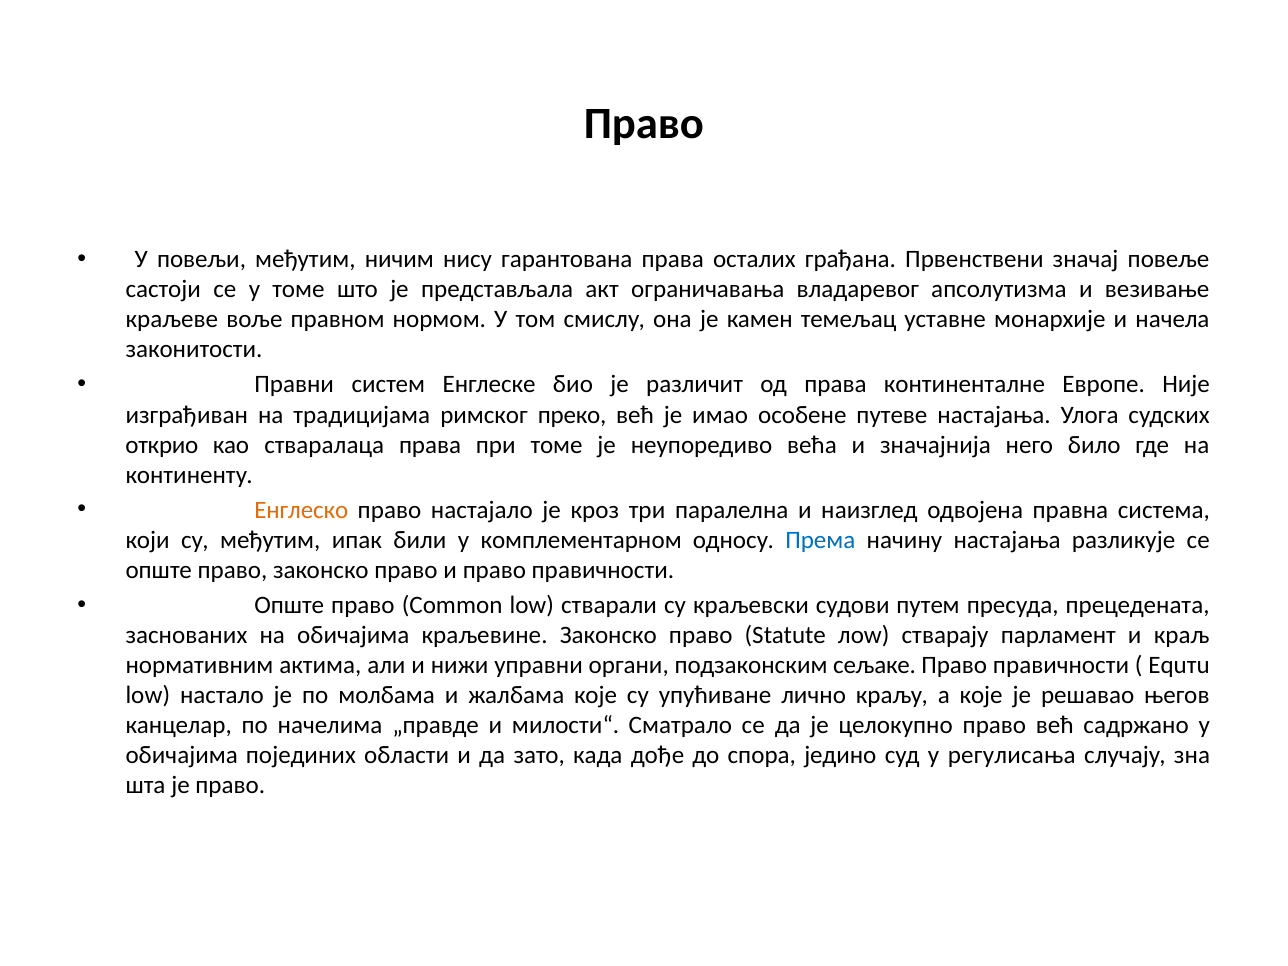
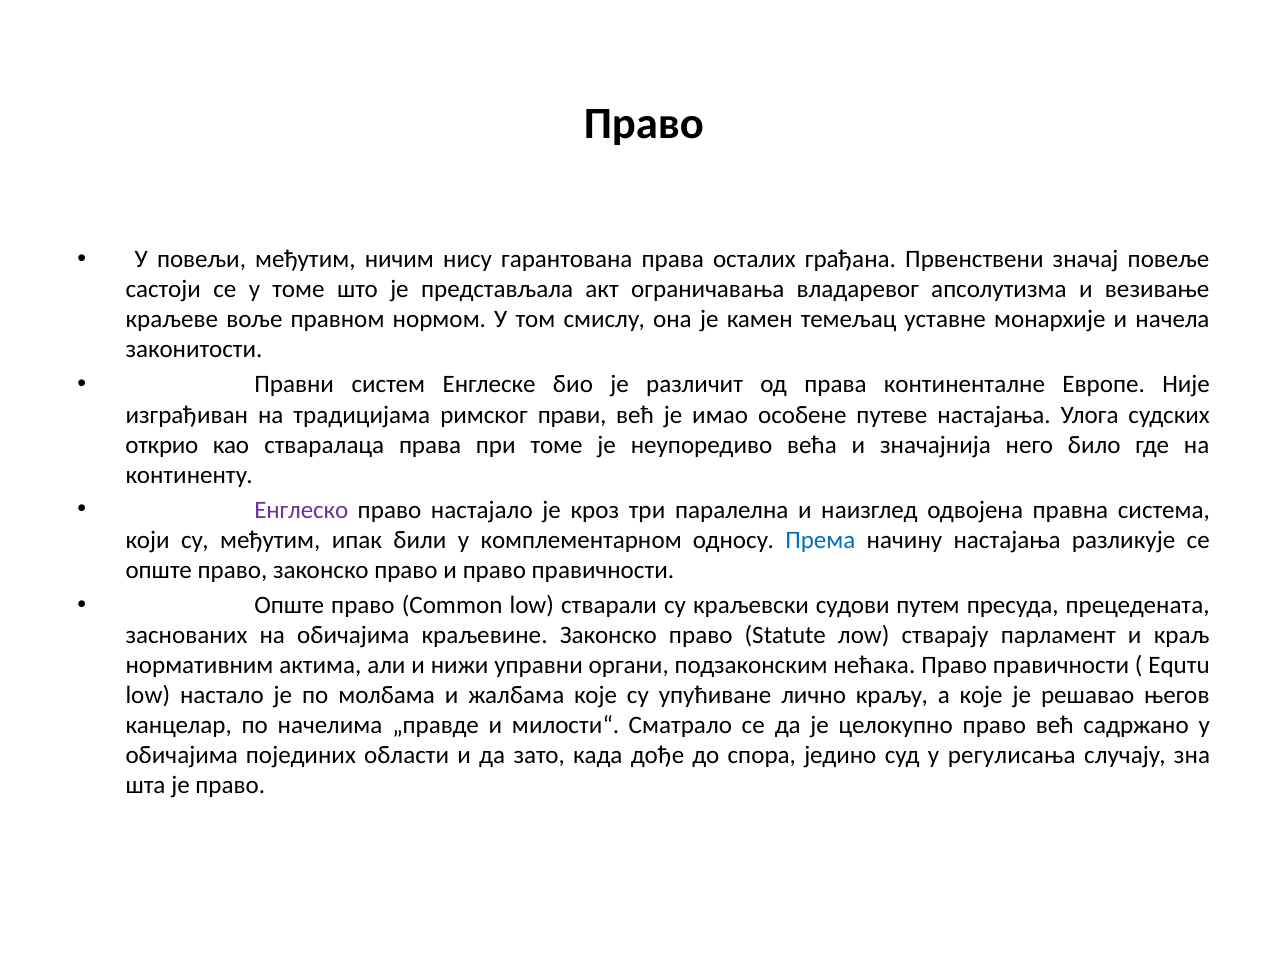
преко: преко -> прави
Енглеско colour: orange -> purple
сељаке: сељаке -> нећака
